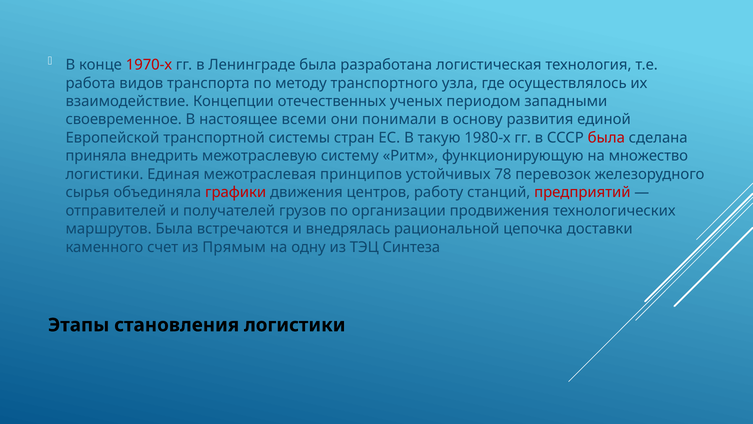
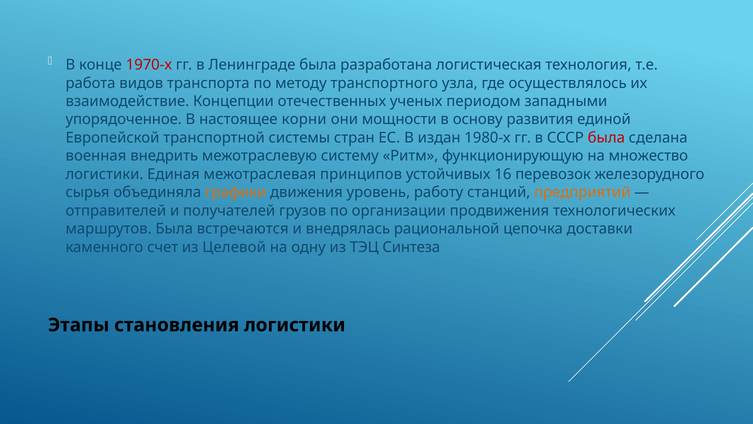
своевременное: своевременное -> упорядоченное
всеми: всеми -> корни
понимали: понимали -> мощности
такую: такую -> издан
приняла: приняла -> военная
78: 78 -> 16
графики colour: red -> orange
центров: центров -> уровень
предприятий colour: red -> orange
Прямым: Прямым -> Целевой
